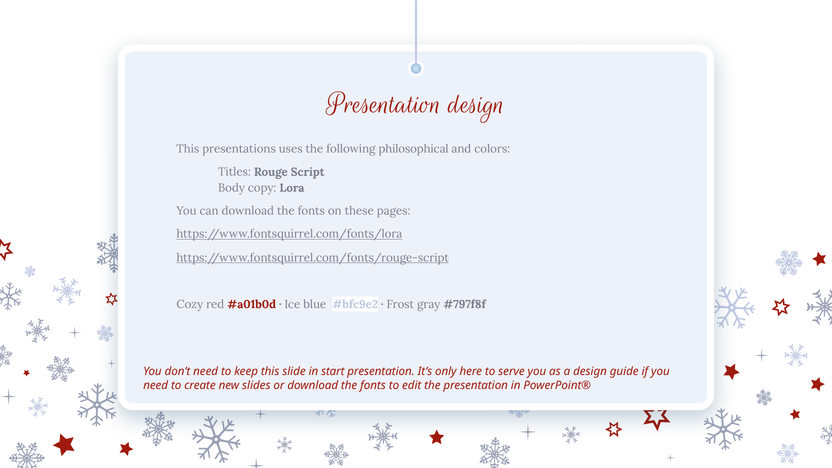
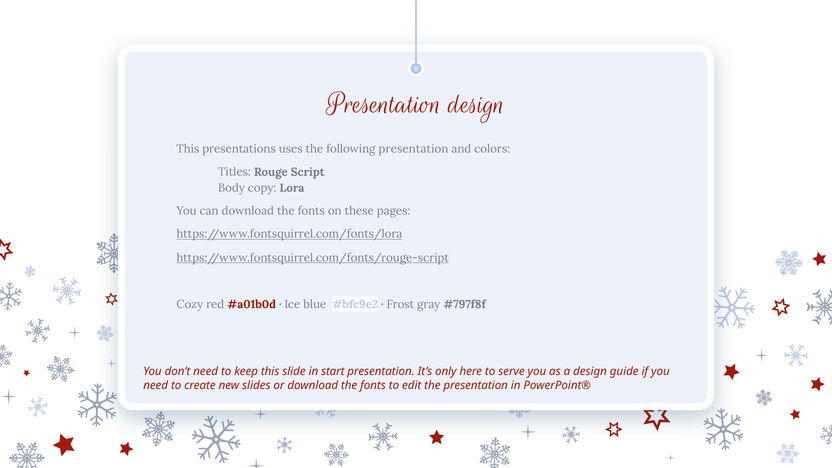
following philosophical: philosophical -> presentation
